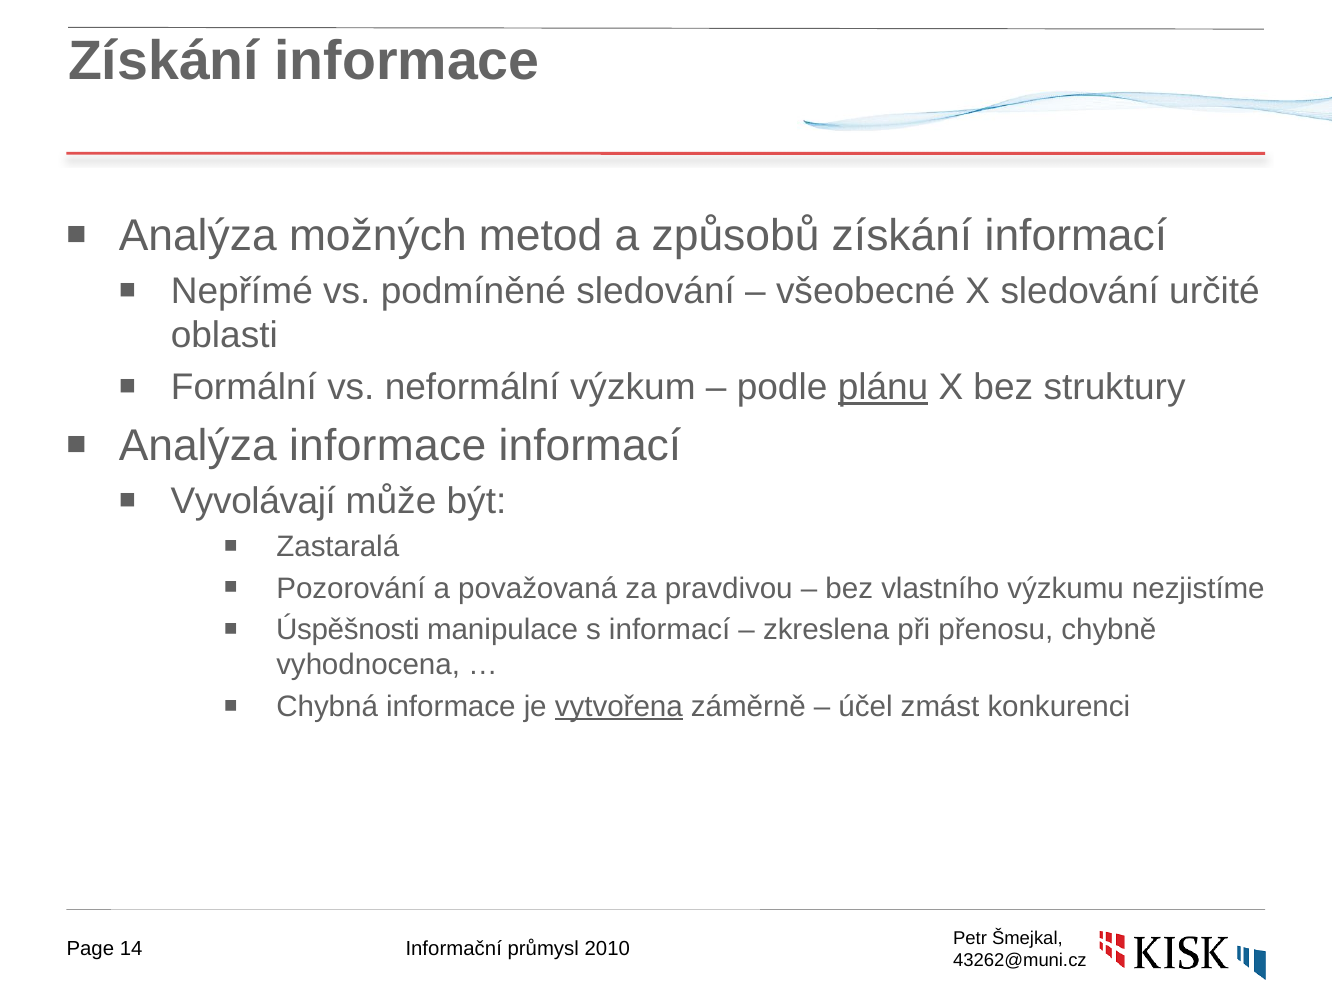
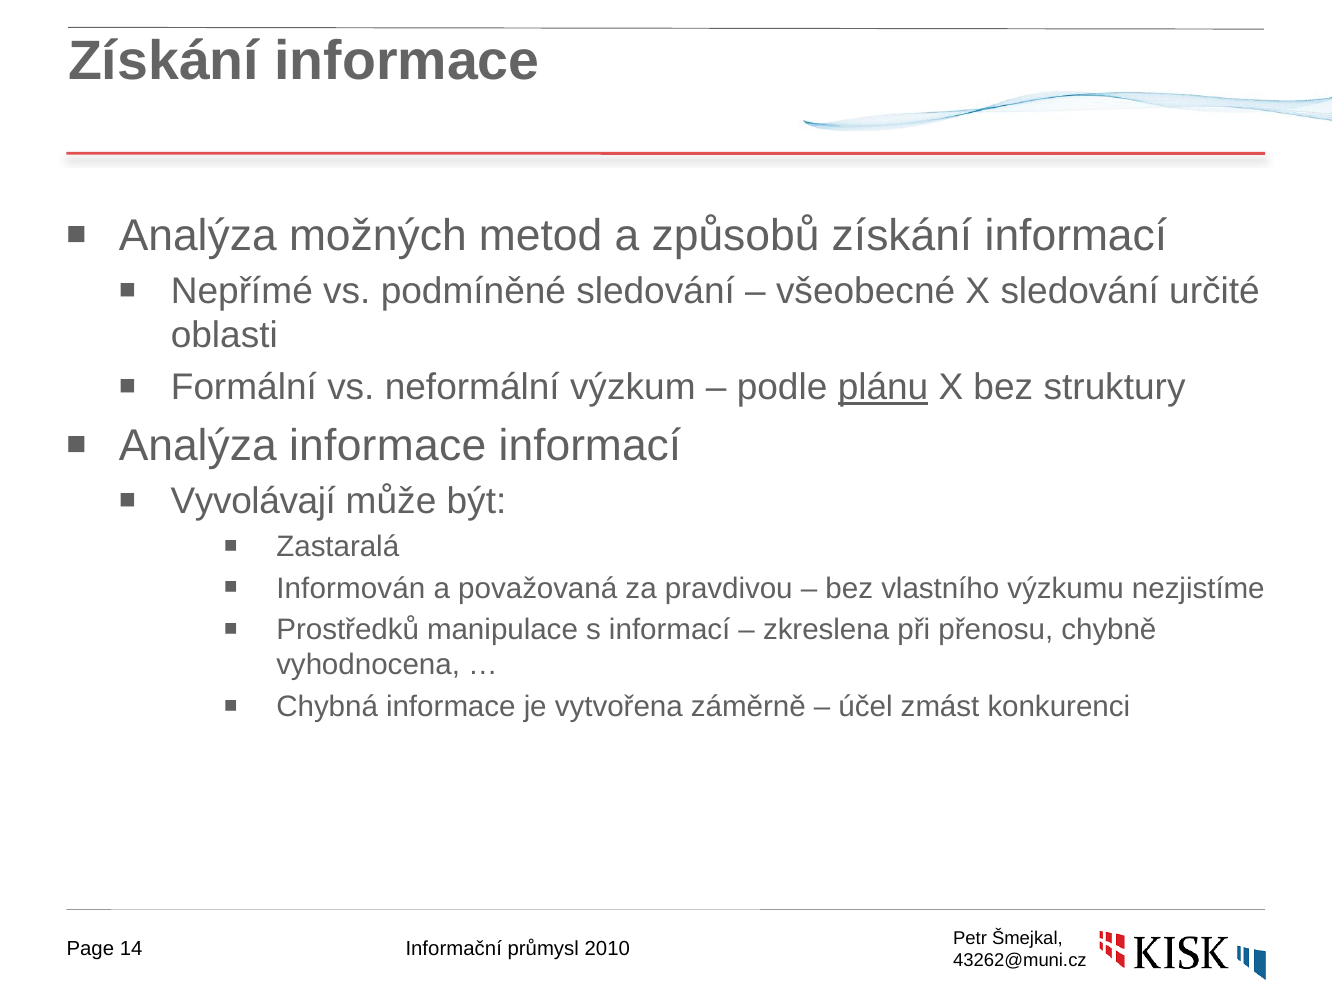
Pozorování: Pozorování -> Informován
Úspěšnosti: Úspěšnosti -> Prostředků
vytvořena underline: present -> none
